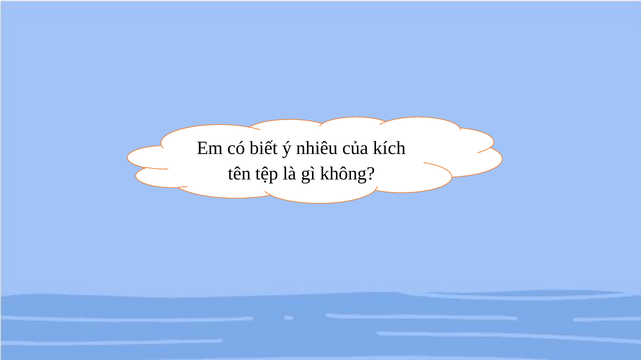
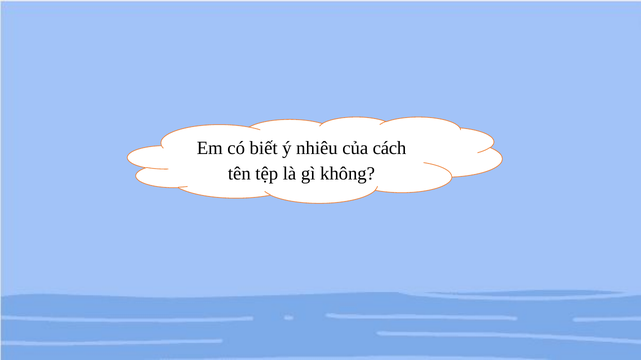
kích: kích -> cách
